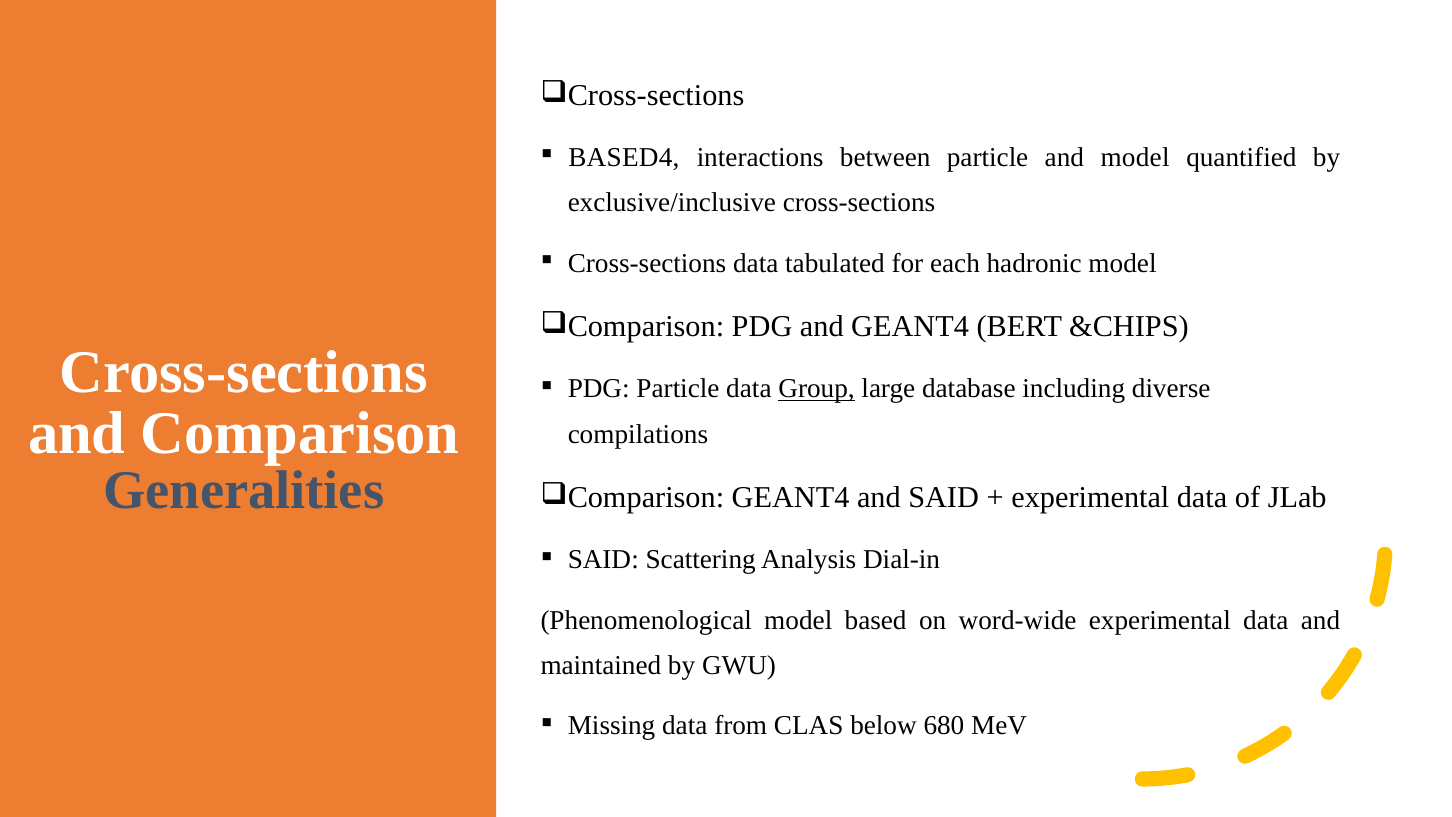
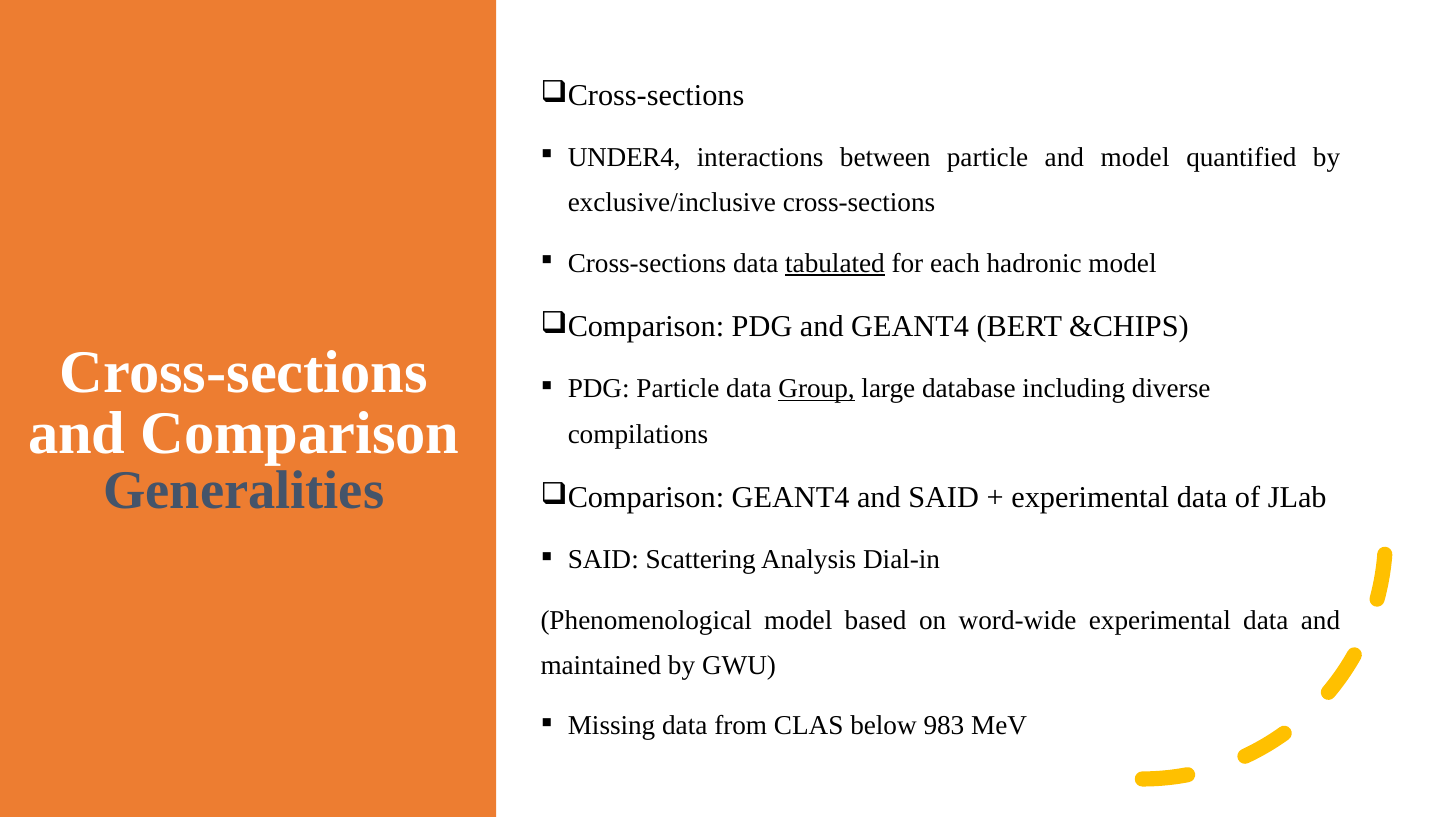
BASED4: BASED4 -> UNDER4
tabulated underline: none -> present
680: 680 -> 983
